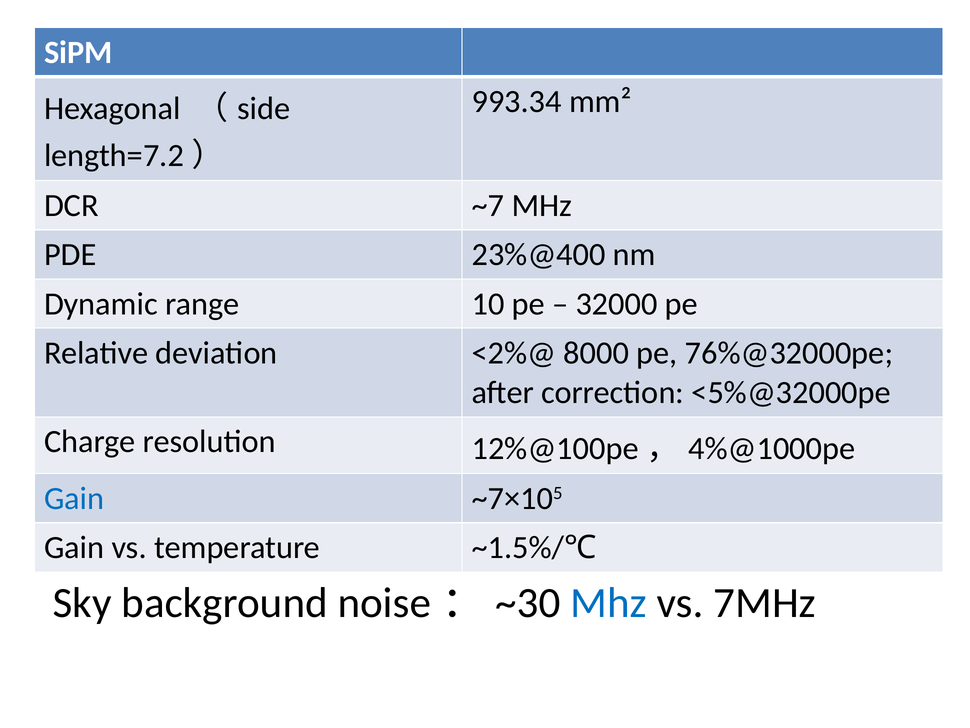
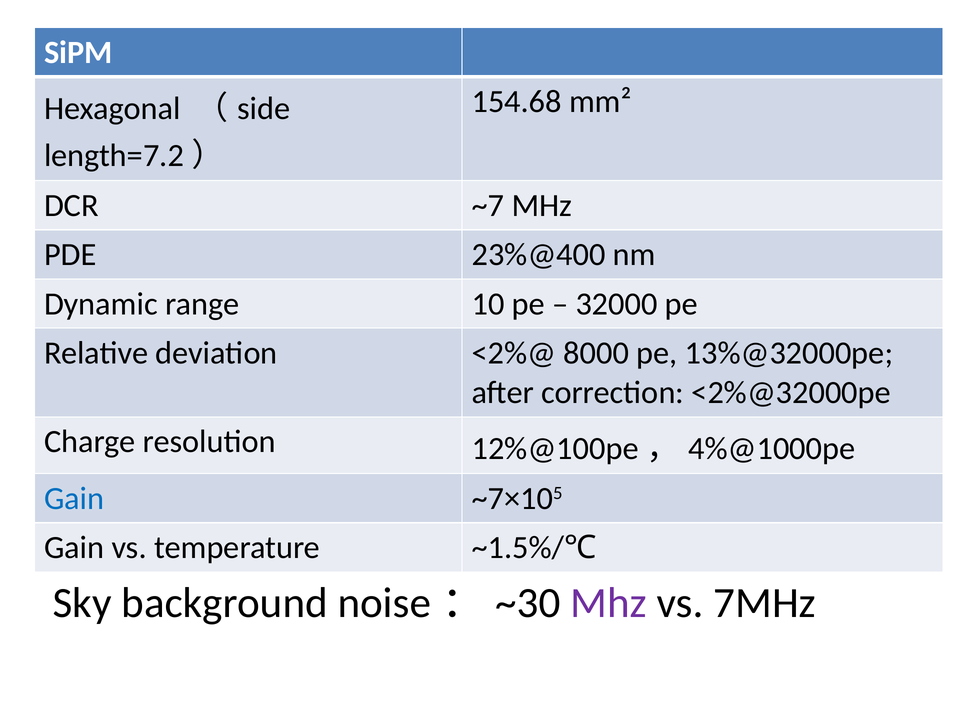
993.34: 993.34 -> 154.68
76%@32000pe: 76%@32000pe -> 13%@32000pe
<5%@32000pe: <5%@32000pe -> <2%@32000pe
Mhz at (609, 603) colour: blue -> purple
